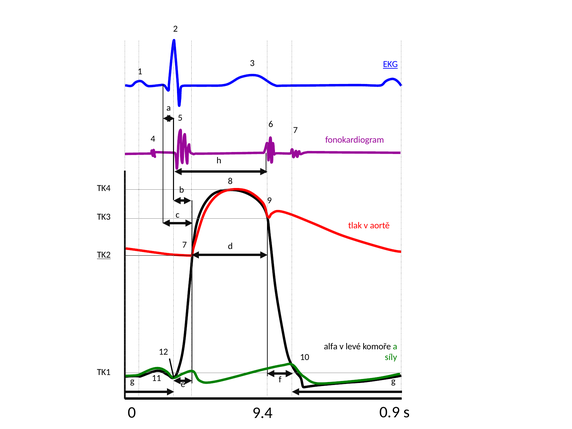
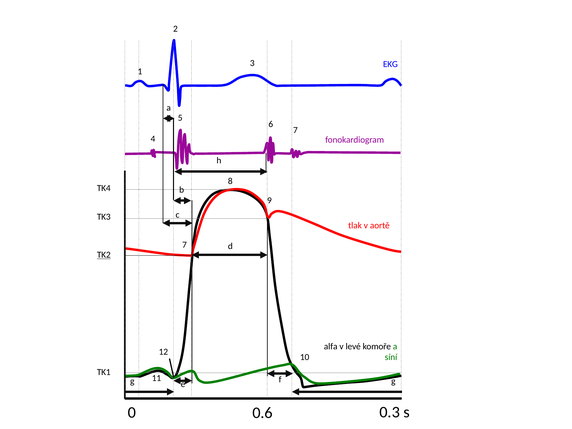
EKG underline: present -> none
síly: síly -> síní
0.9: 0.9 -> 0.3
9.4: 9.4 -> 0.6
